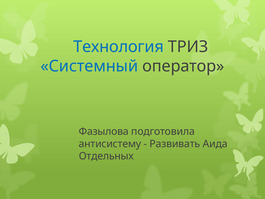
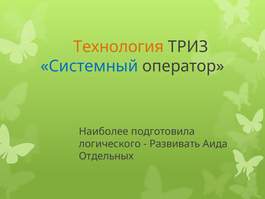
Технология colour: blue -> orange
Фазылова: Фазылова -> Наиболее
антисистему: антисистему -> логического
